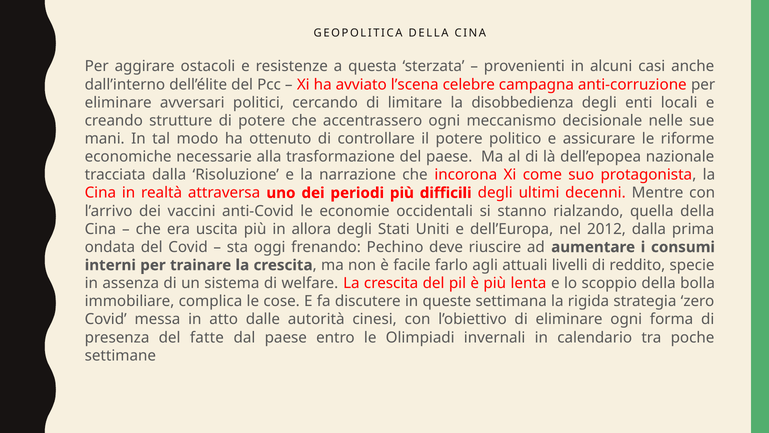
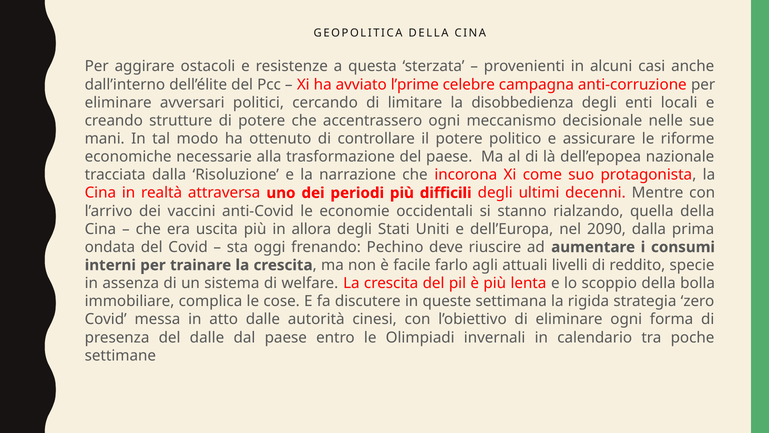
l’scena: l’scena -> l’prime
2012: 2012 -> 2090
del fatte: fatte -> dalle
